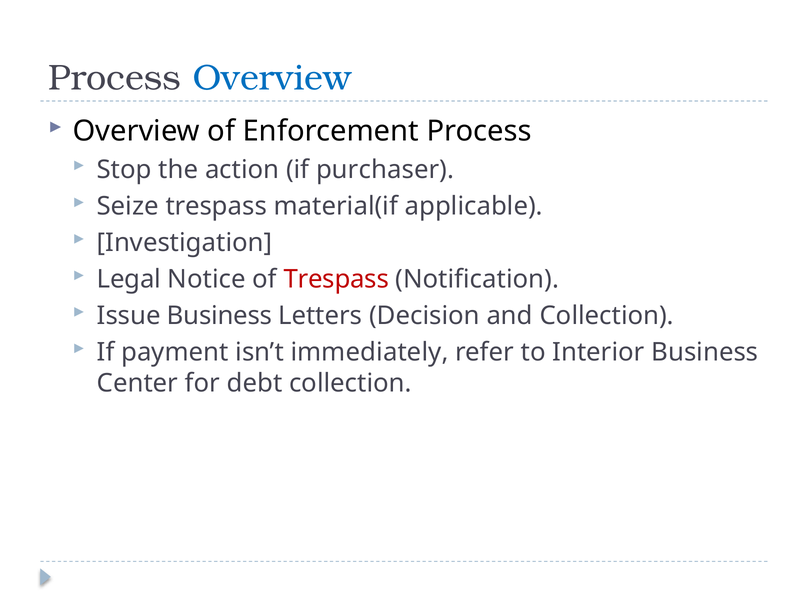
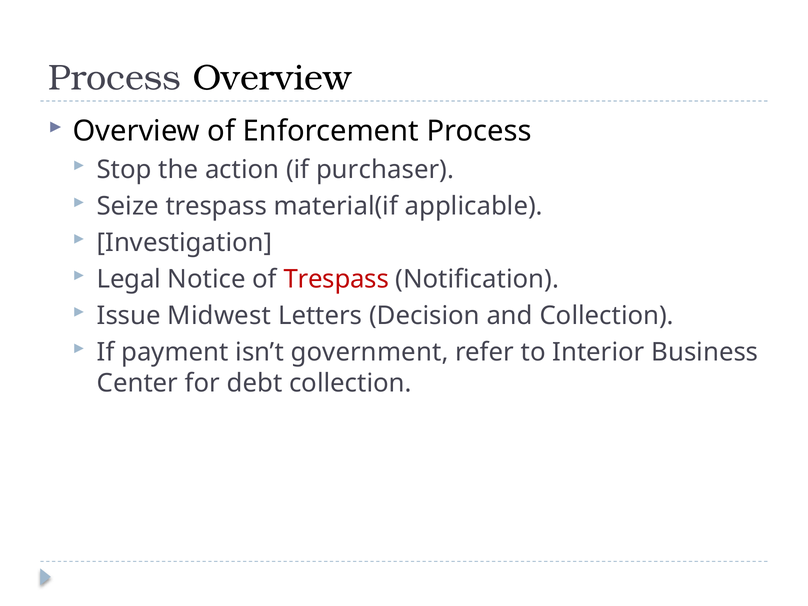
Overview at (272, 78) colour: blue -> black
Issue Business: Business -> Midwest
immediately: immediately -> government
